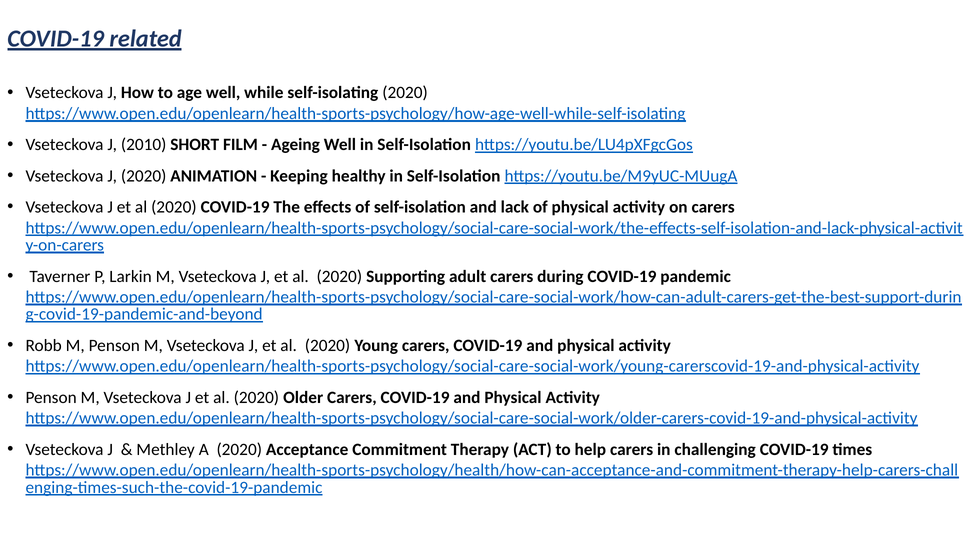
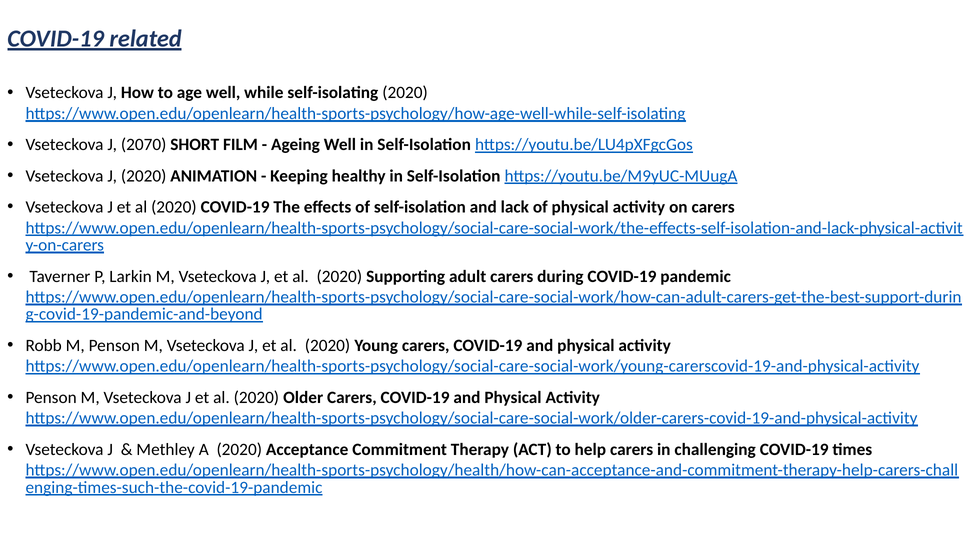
2010: 2010 -> 2070
